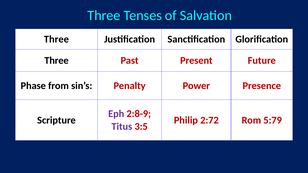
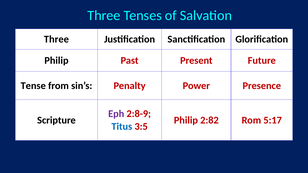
Three at (57, 61): Three -> Philip
Phase: Phase -> Tense
2:72: 2:72 -> 2:82
5:79: 5:79 -> 5:17
Titus colour: purple -> blue
